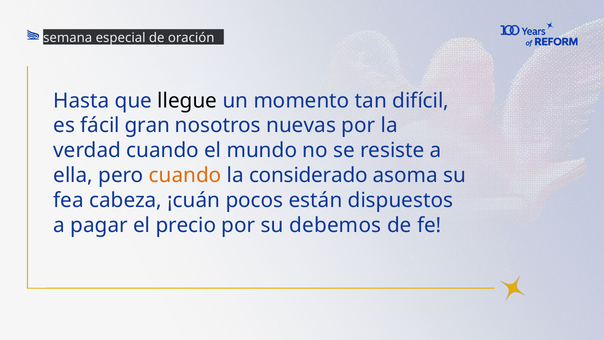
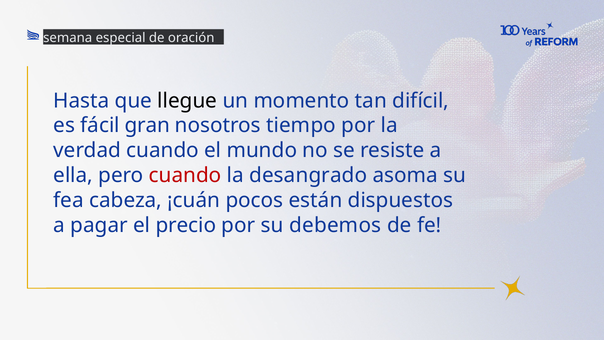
nuevas: nuevas -> tiempo
cuando at (185, 175) colour: orange -> red
considerado: considerado -> desangrado
